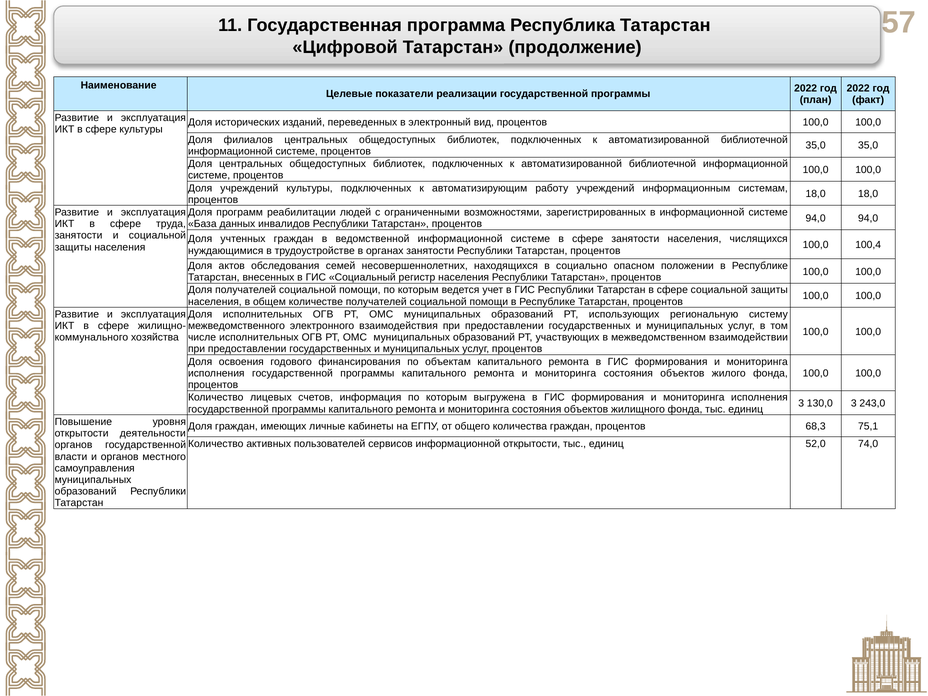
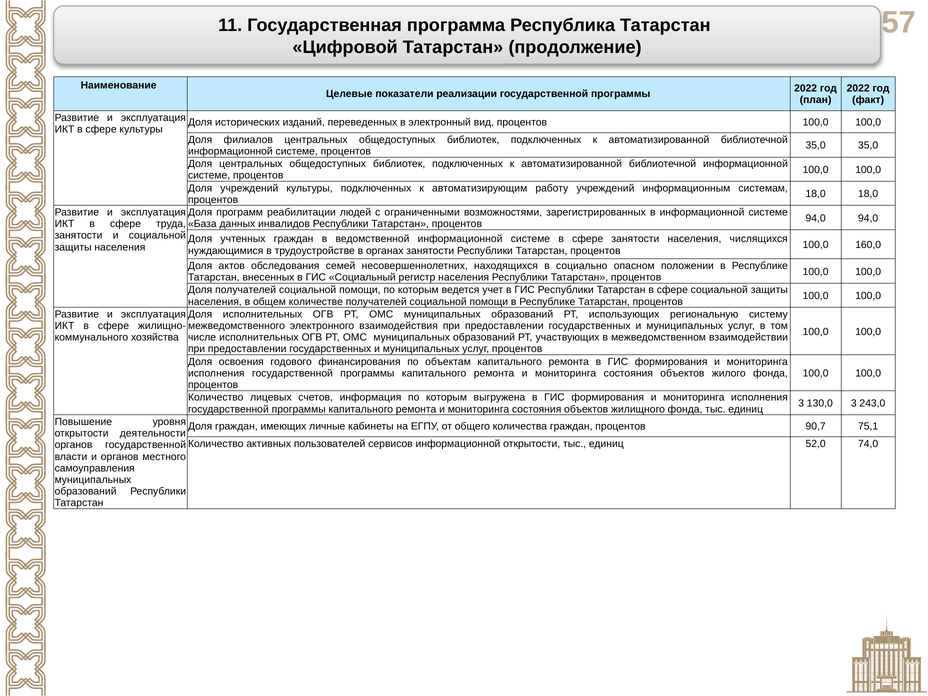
100,4: 100,4 -> 160,0
68,3: 68,3 -> 90,7
